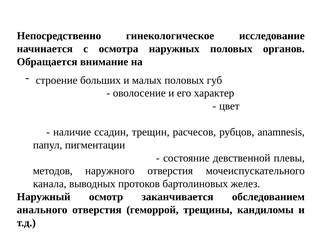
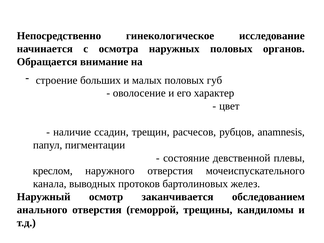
методов: методов -> креслом
